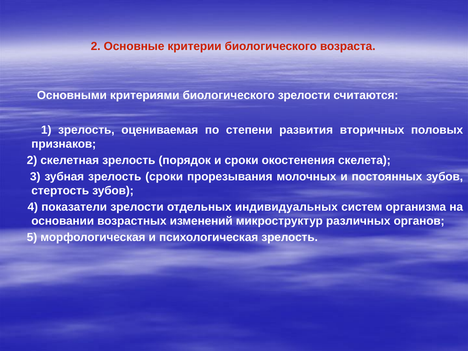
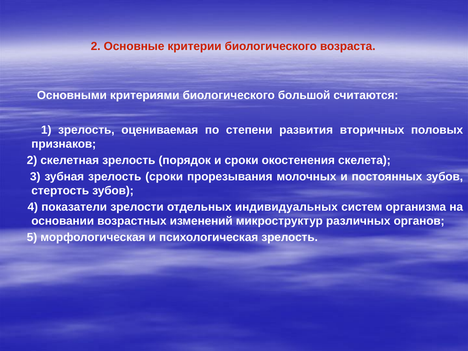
биологического зрелости: зрелости -> большой
